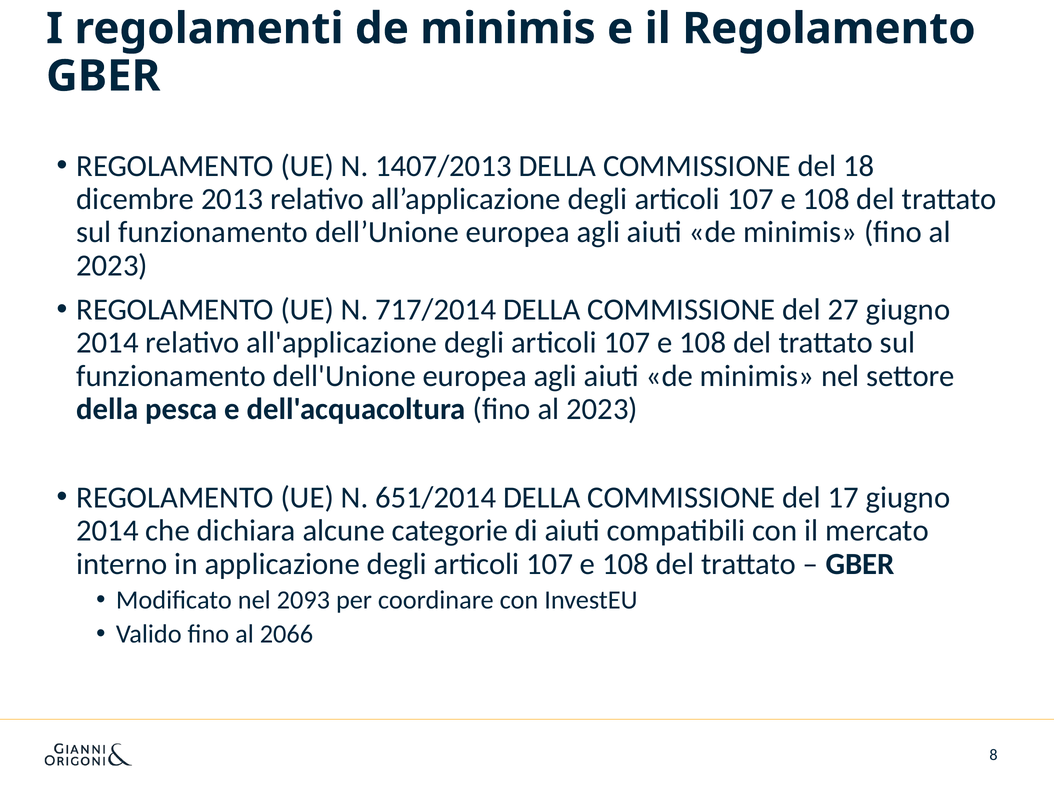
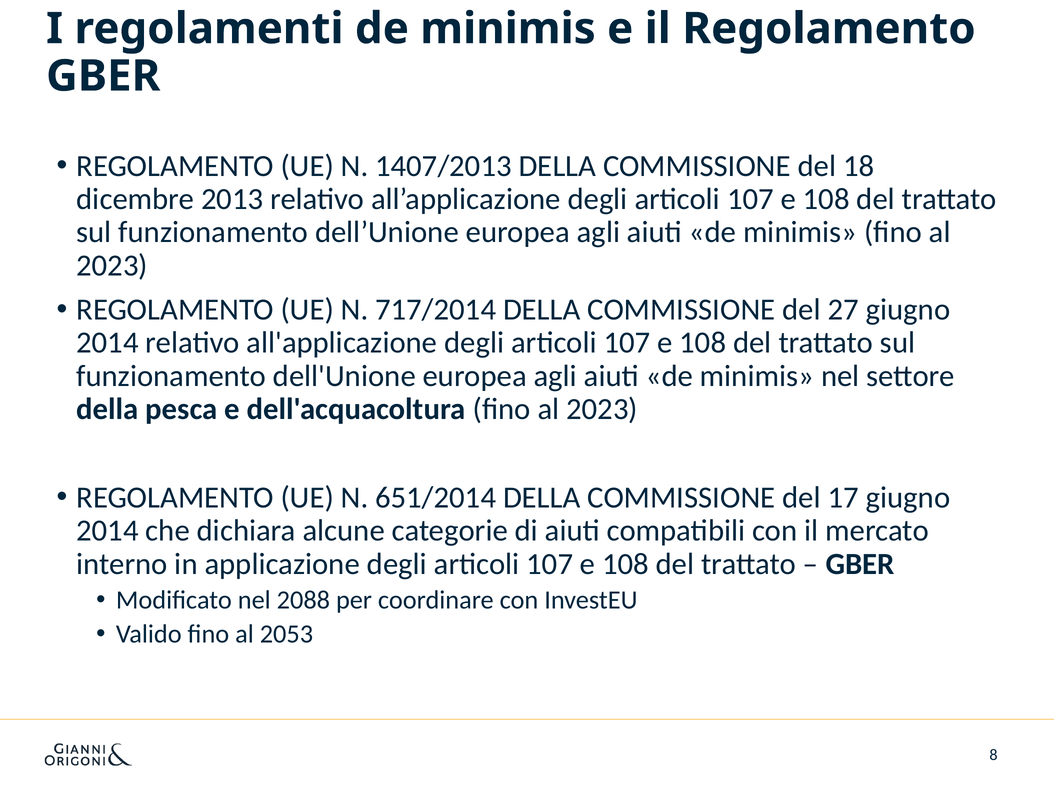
2093: 2093 -> 2088
2066: 2066 -> 2053
